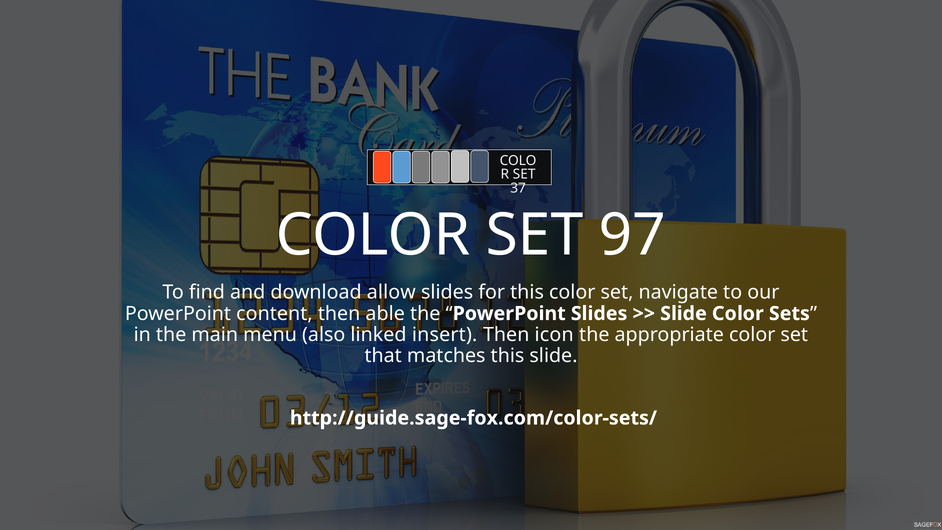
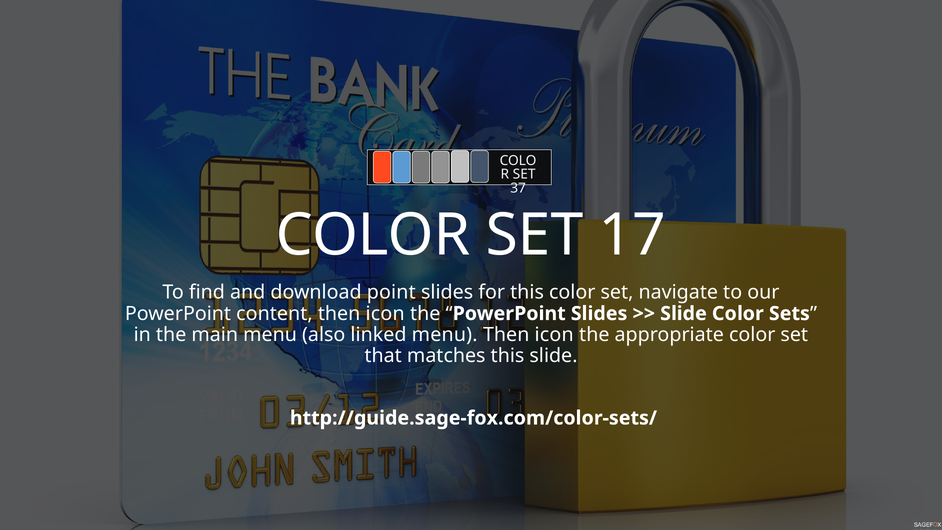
97: 97 -> 17
allow: allow -> point
able at (385, 314): able -> icon
linked insert: insert -> menu
